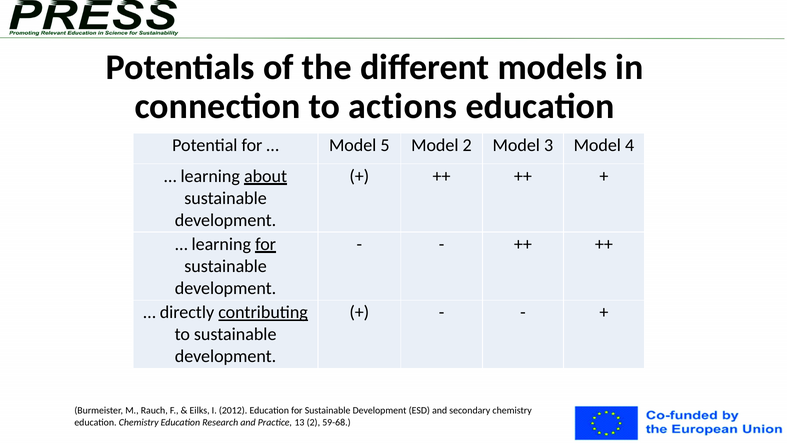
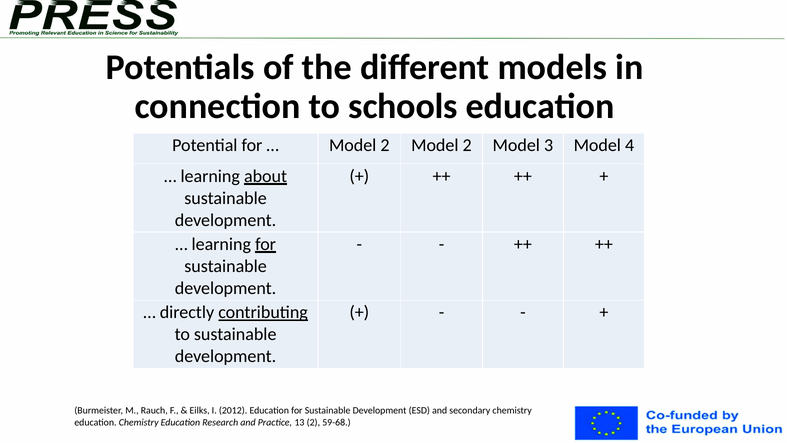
actions: actions -> schools
5 at (385, 145): 5 -> 2
